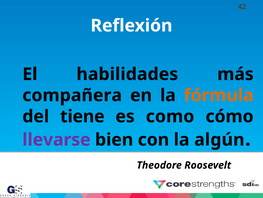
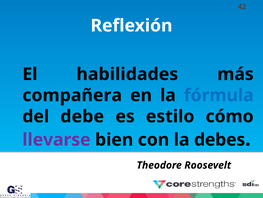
fórmula colour: orange -> blue
tiene: tiene -> debe
como: como -> estilo
algún: algún -> debes
